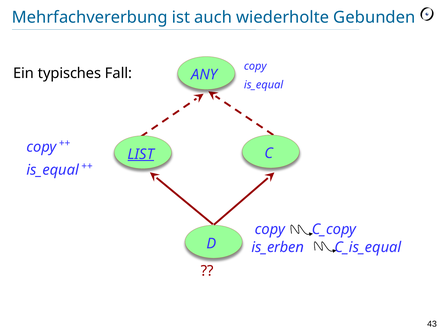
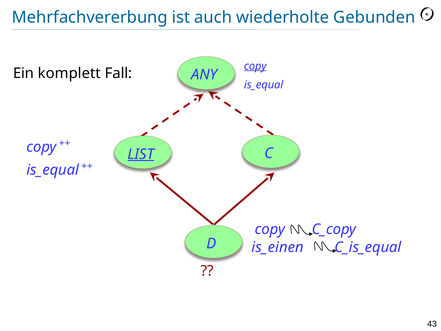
copy at (255, 66) underline: none -> present
typisches: typisches -> komplett
is_erben: is_erben -> is_einen
